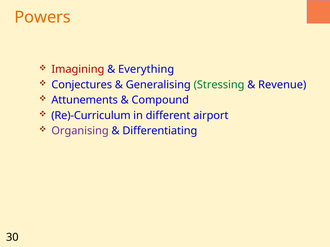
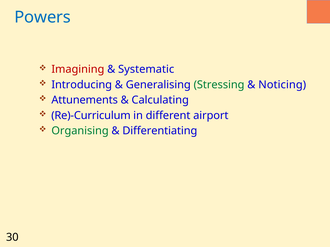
Powers colour: orange -> blue
Everything: Everything -> Systematic
Conjectures: Conjectures -> Introducing
Revenue: Revenue -> Noticing
Compound: Compound -> Calculating
Organising colour: purple -> green
